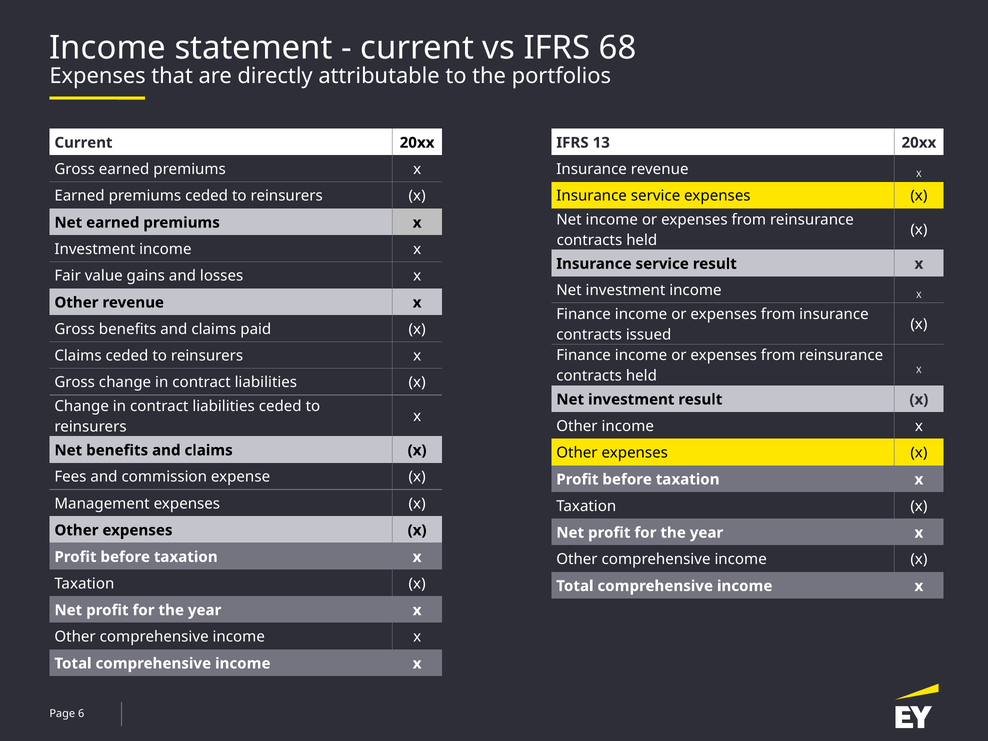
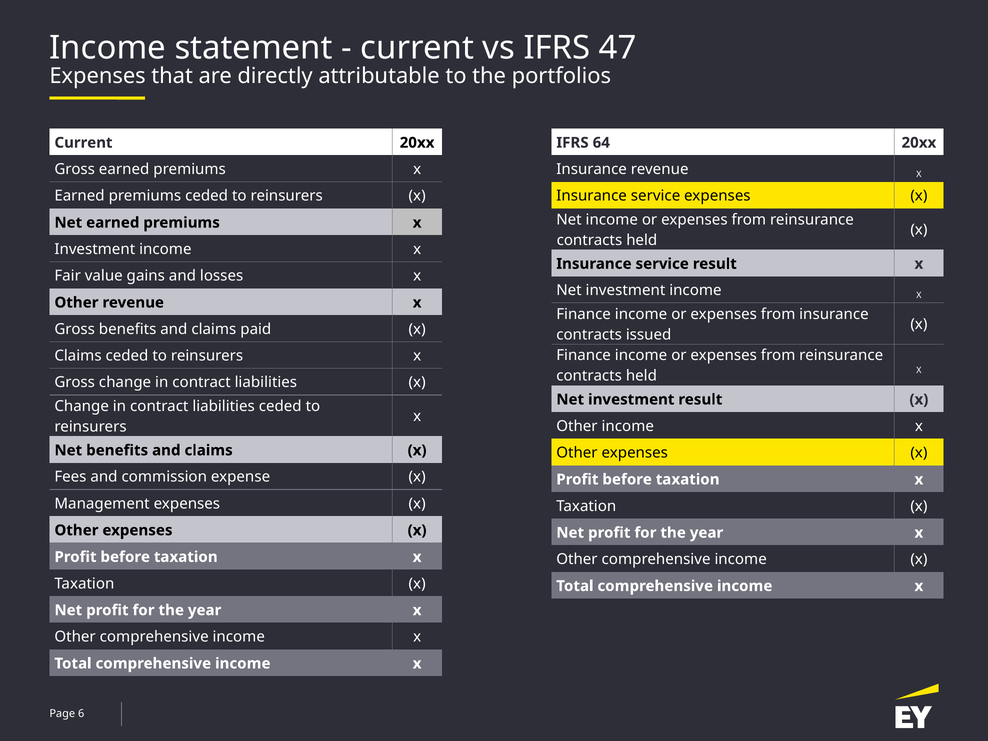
68: 68 -> 47
13: 13 -> 64
